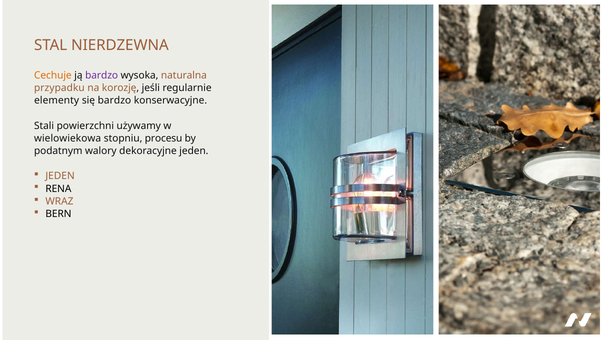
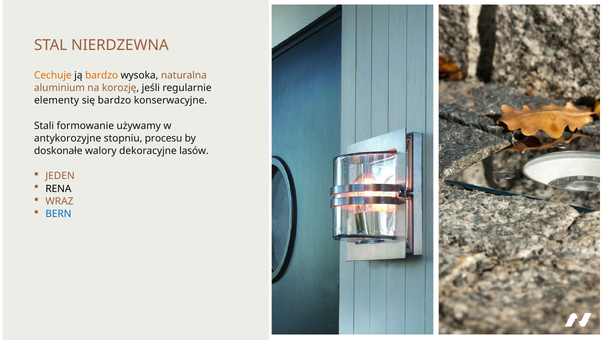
bardzo at (102, 76) colour: purple -> orange
przypadku: przypadku -> aluminium
powierzchni: powierzchni -> formowanie
wielowiekowa: wielowiekowa -> antykorozyjne
podatnym: podatnym -> doskonałe
dekoracyjne jeden: jeden -> lasów
BERN colour: black -> blue
